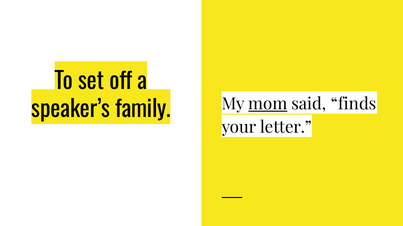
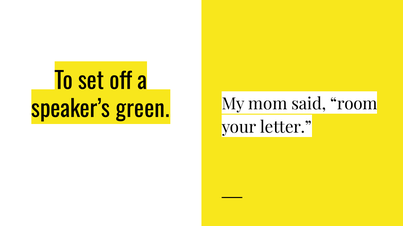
family: family -> green
mom underline: present -> none
finds: finds -> room
